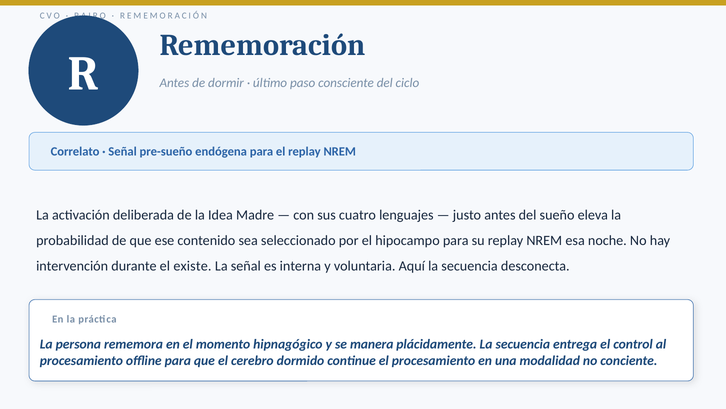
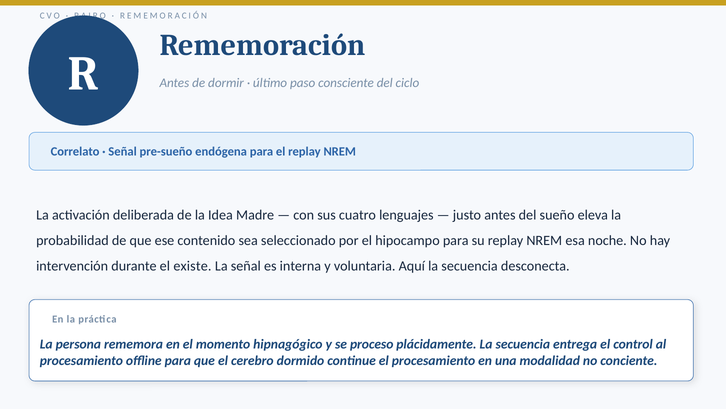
manera: manera -> proceso
